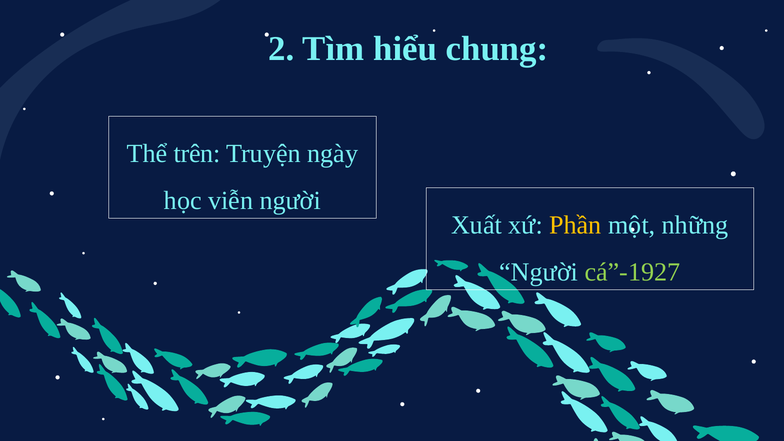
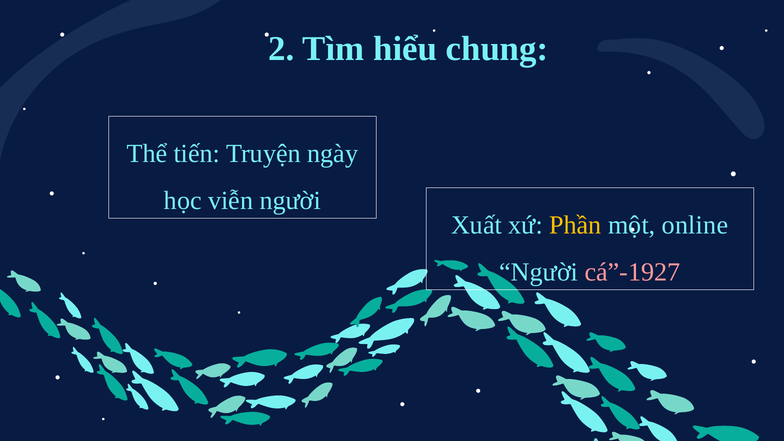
trên: trên -> tiến
những: những -> online
cá”-1927 colour: light green -> pink
